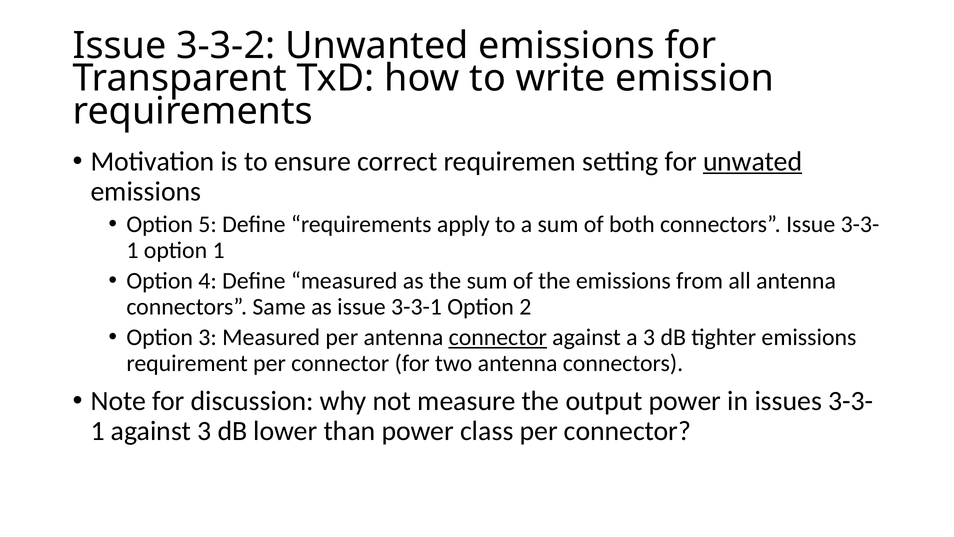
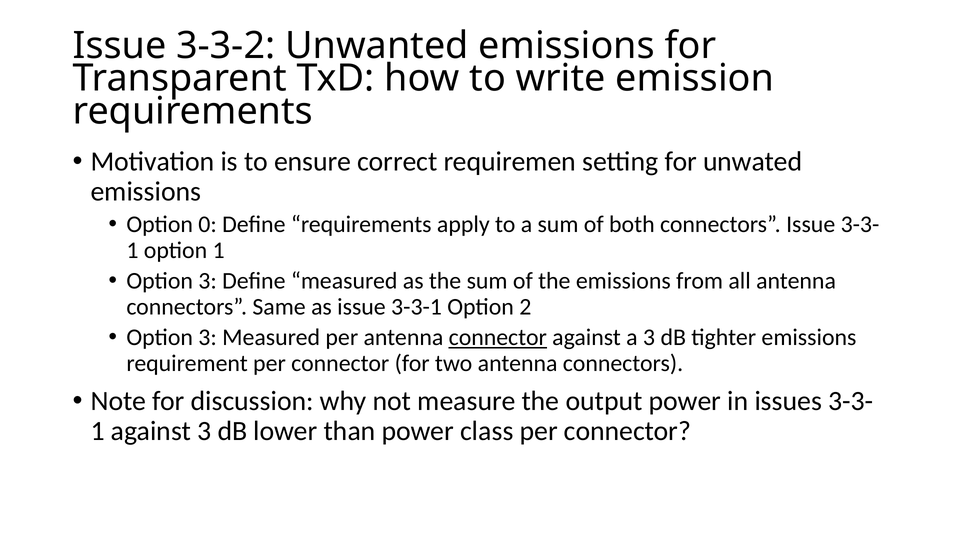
unwated underline: present -> none
5: 5 -> 0
4 at (208, 281): 4 -> 3
